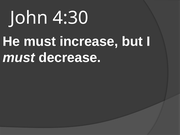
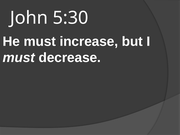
4:30: 4:30 -> 5:30
